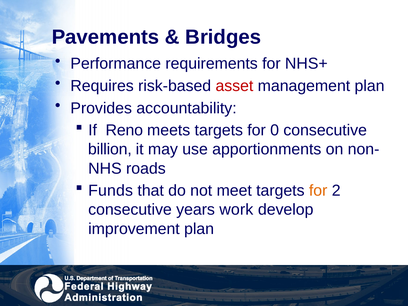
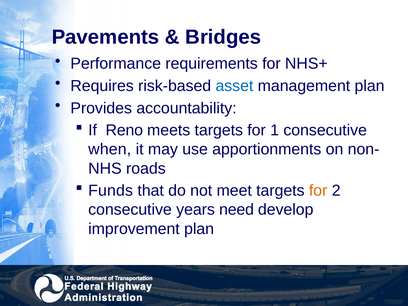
asset colour: red -> blue
0: 0 -> 1
billion: billion -> when
work: work -> need
